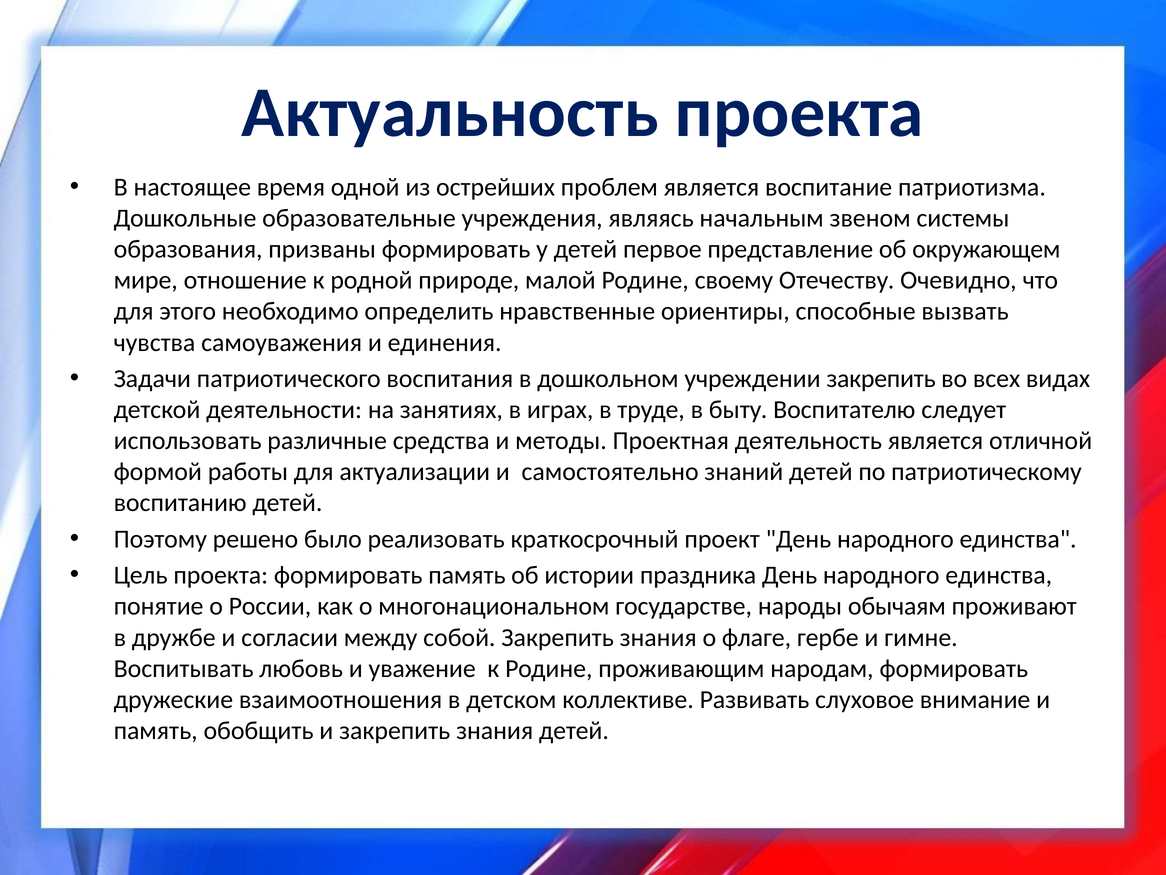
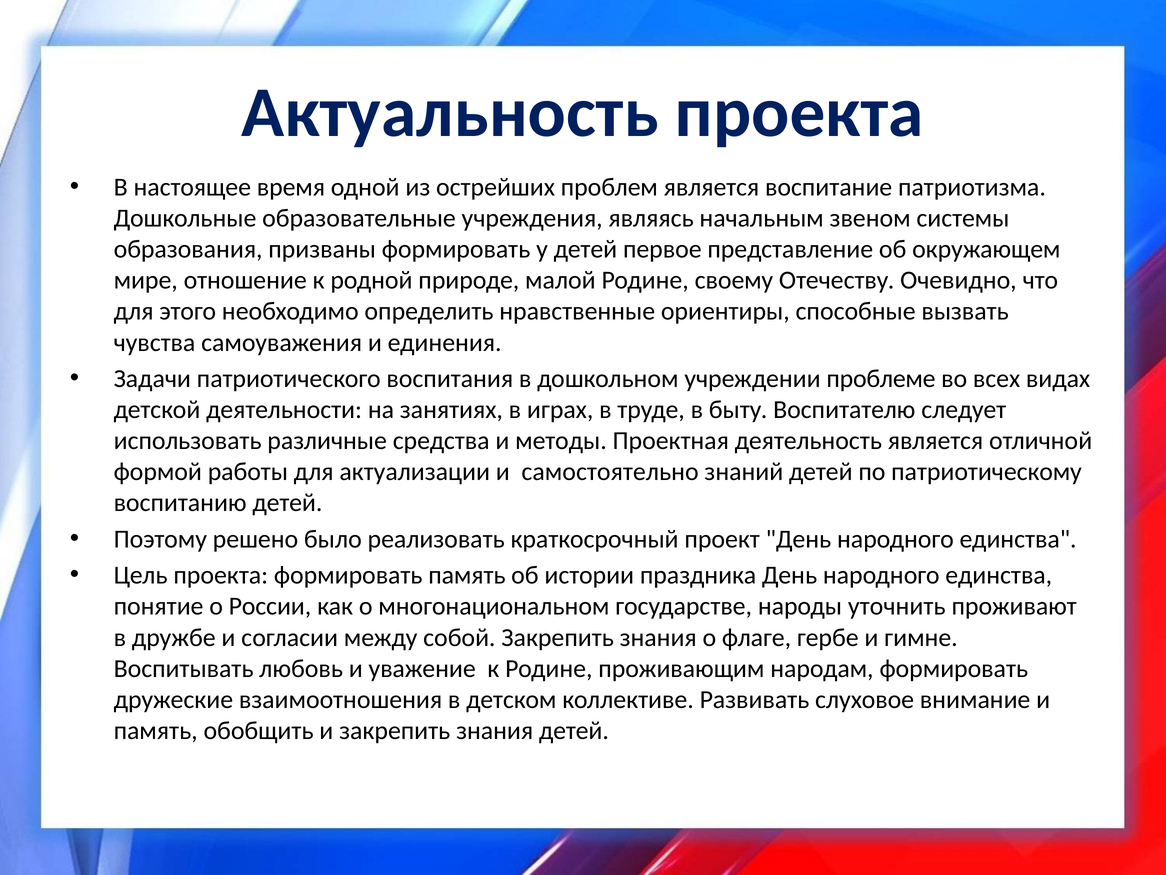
учреждении закрепить: закрепить -> проблеме
обычаям: обычаям -> уточнить
